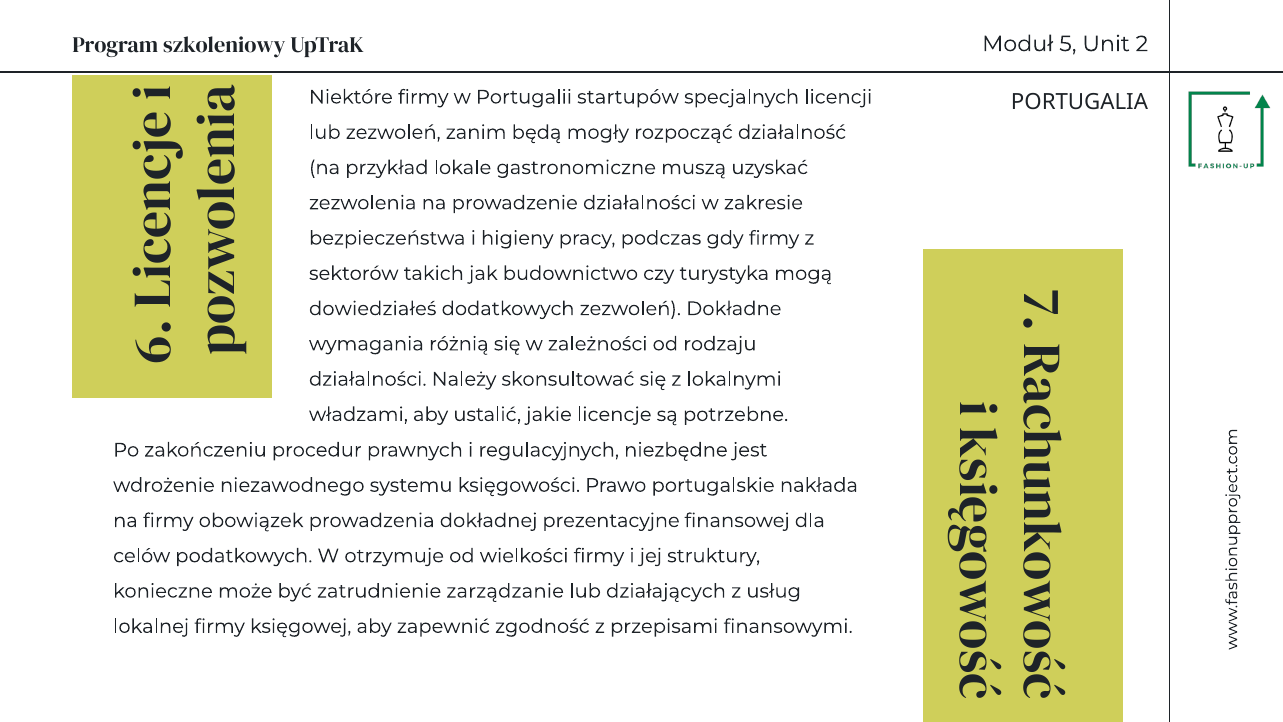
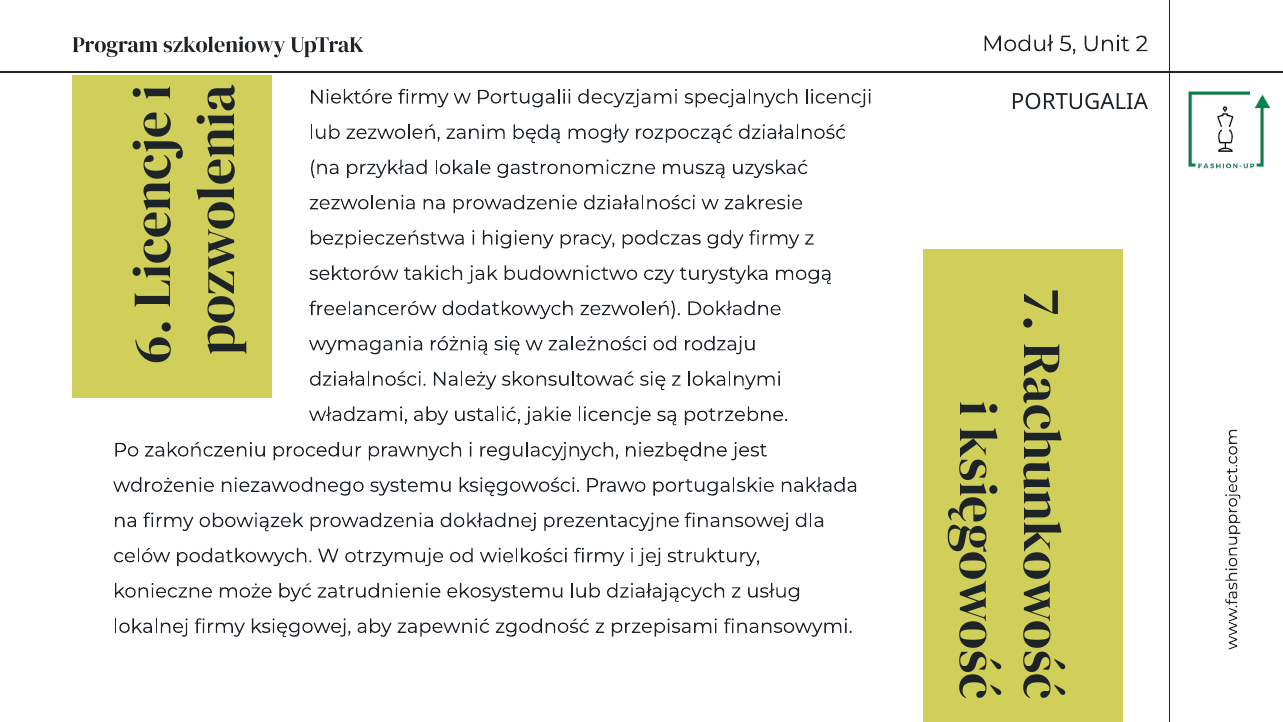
startupów: startupów -> decyzjami
dowiedziałeś: dowiedziałeś -> freelancerów
zarządzanie: zarządzanie -> ekosystemu
